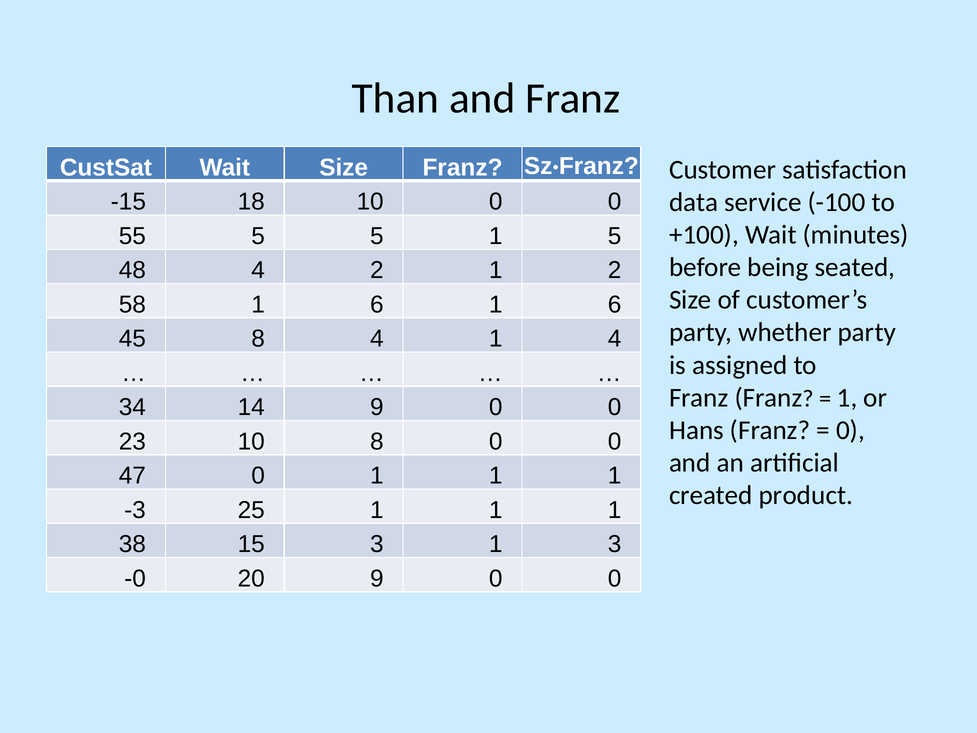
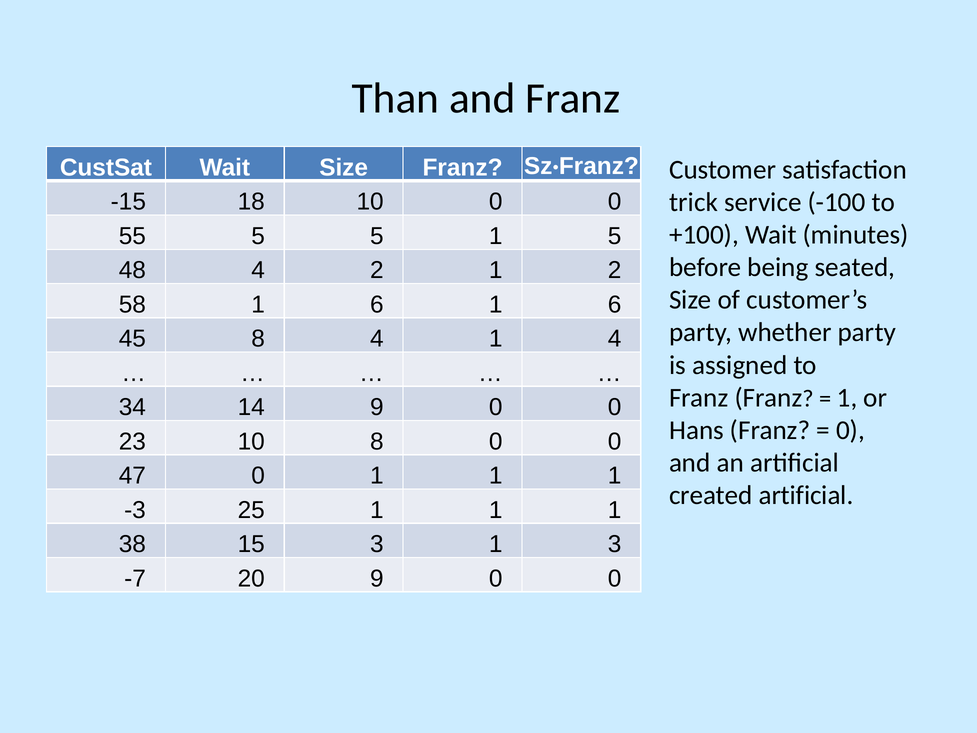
data: data -> trick
created product: product -> artificial
-0: -0 -> -7
